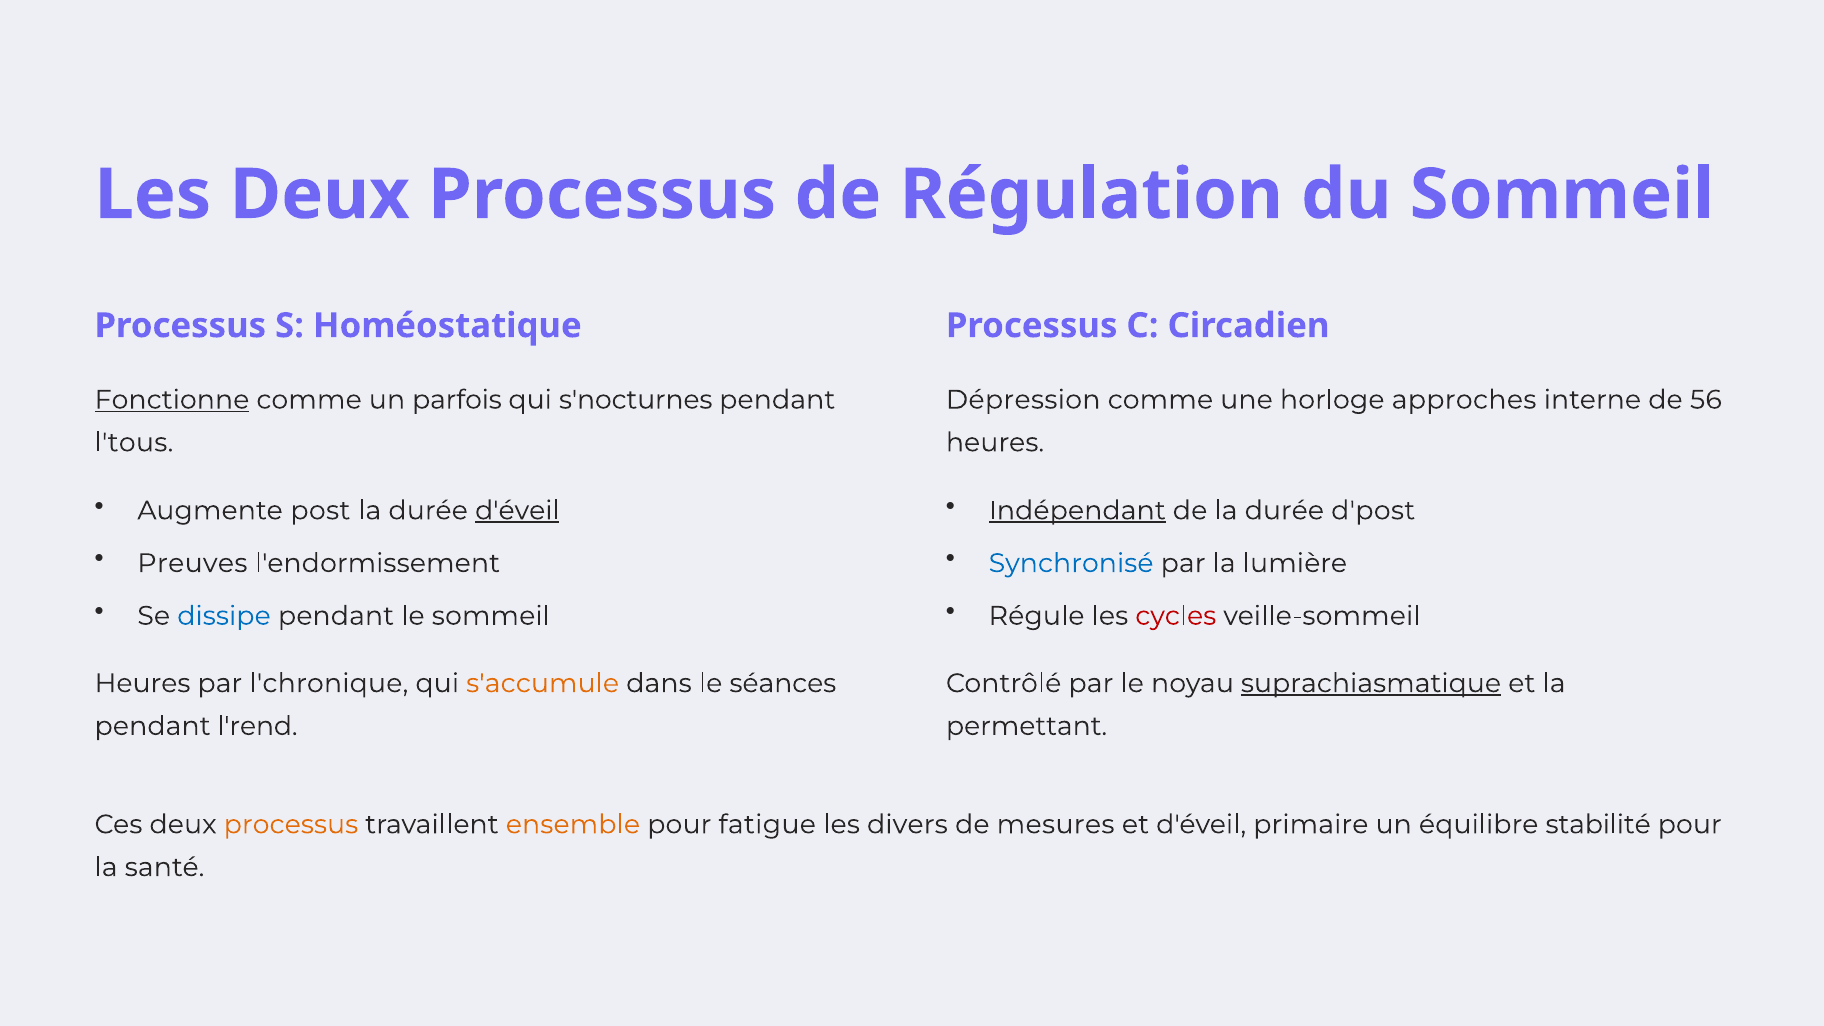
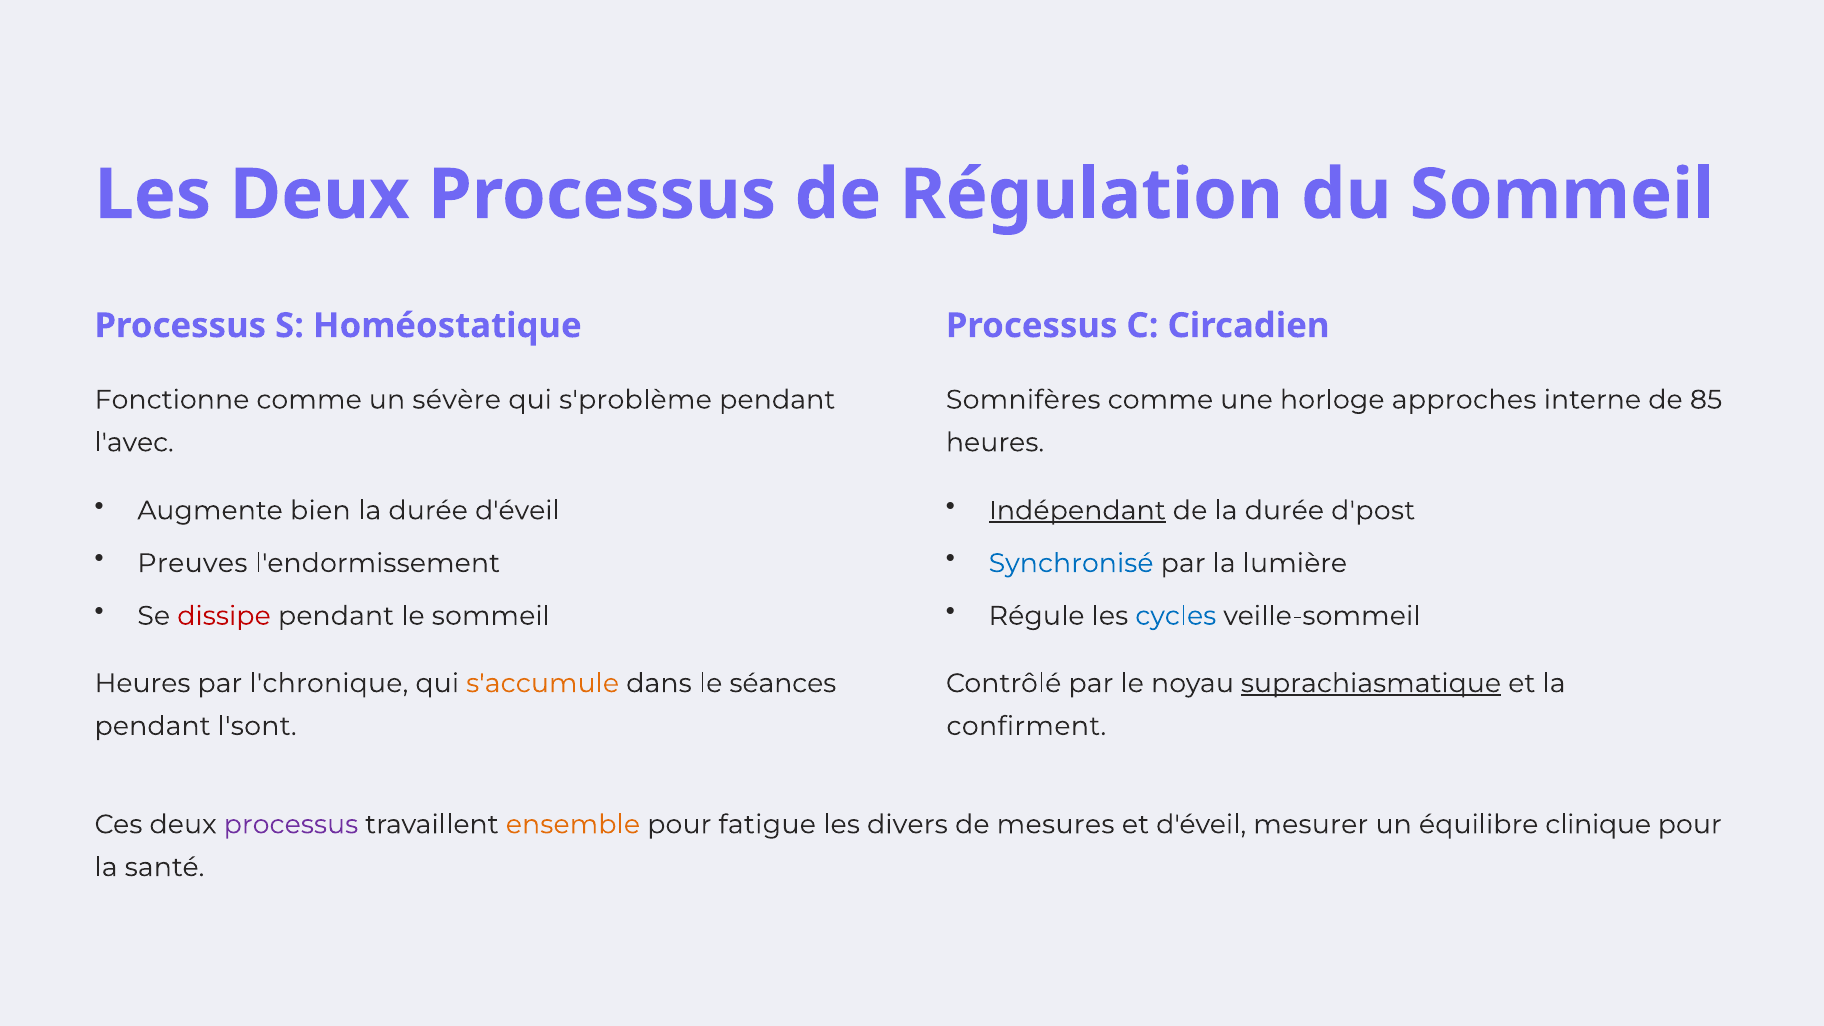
Fonctionne underline: present -> none
parfois: parfois -> sévère
s'nocturnes: s'nocturnes -> s'problème
Dépression: Dépression -> Somnifères
56: 56 -> 85
l'tous: l'tous -> l'avec
post: post -> bien
d'éveil at (517, 511) underline: present -> none
dissipe colour: blue -> red
cycles colour: red -> blue
l'rend: l'rend -> l'sont
permettant: permettant -> confirment
processus at (291, 824) colour: orange -> purple
primaire: primaire -> mesurer
stabilité: stabilité -> clinique
